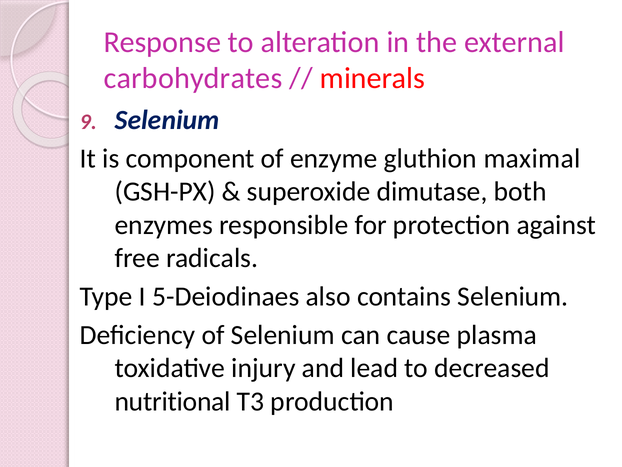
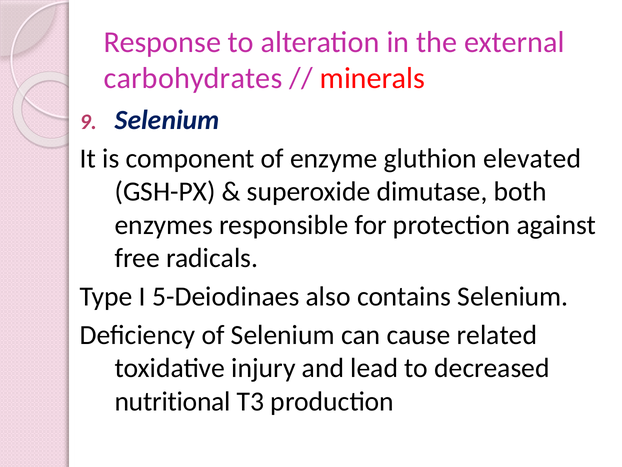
maximal: maximal -> elevated
plasma: plasma -> related
